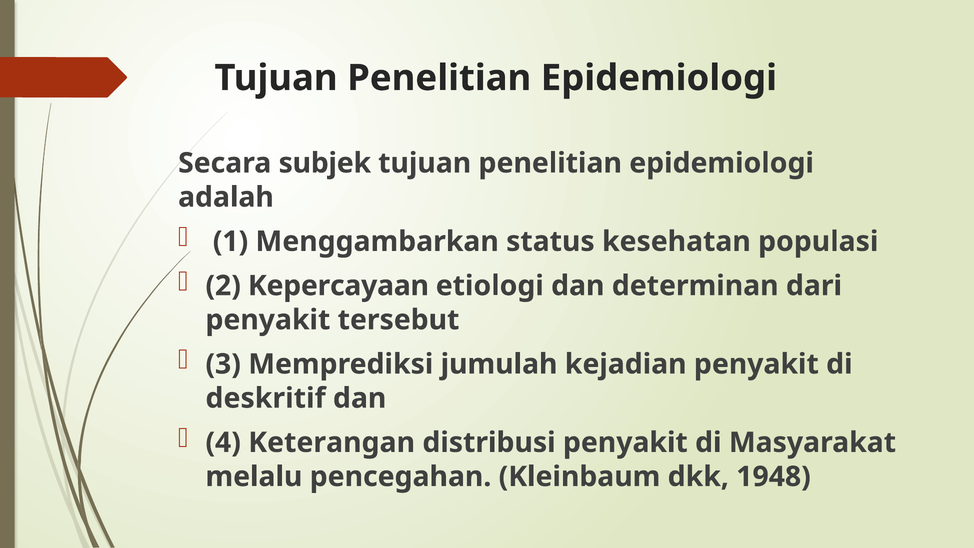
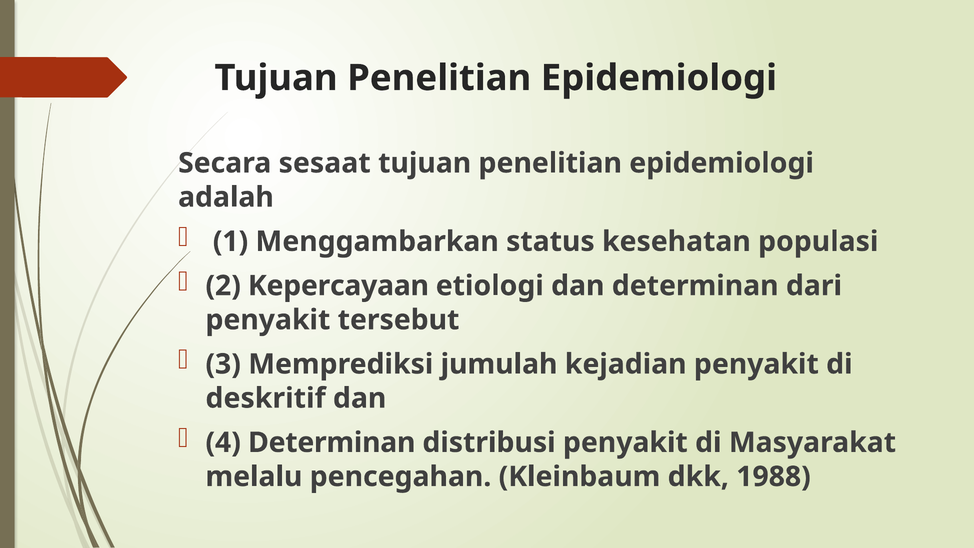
subjek: subjek -> sesaat
4 Keterangan: Keterangan -> Determinan
1948: 1948 -> 1988
